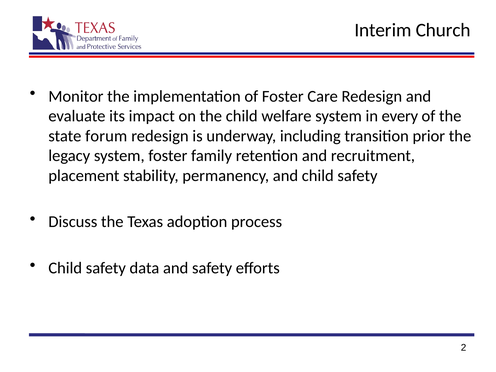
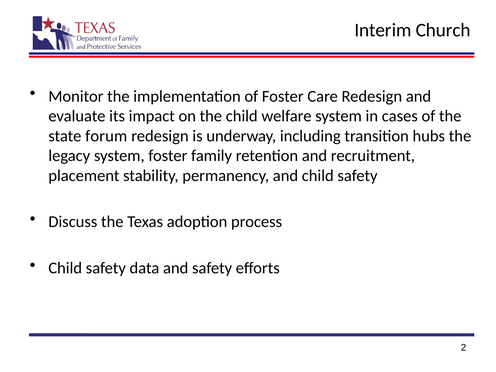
every: every -> cases
prior: prior -> hubs
